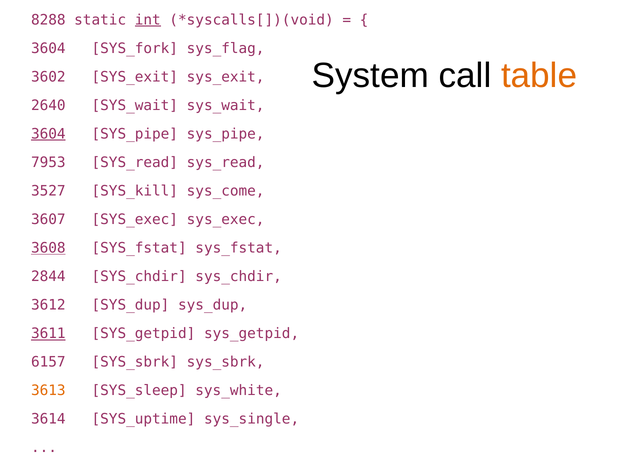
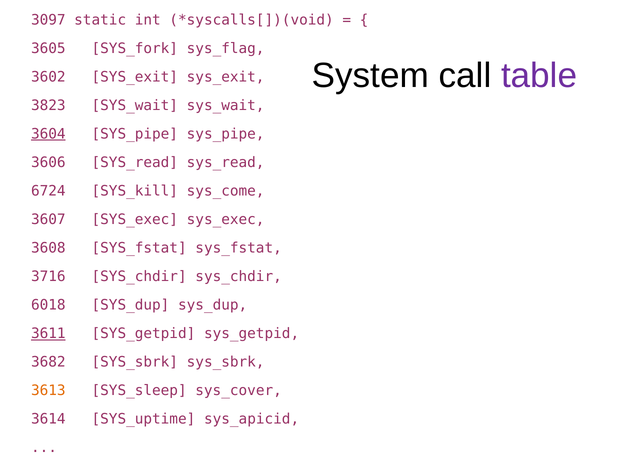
8288: 8288 -> 3097
int underline: present -> none
3604 at (48, 48): 3604 -> 3605
table colour: orange -> purple
2640: 2640 -> 3823
7953: 7953 -> 3606
3527: 3527 -> 6724
3608 underline: present -> none
2844: 2844 -> 3716
3612: 3612 -> 6018
6157: 6157 -> 3682
sys_white: sys_white -> sys_cover
sys_single: sys_single -> sys_apicid
